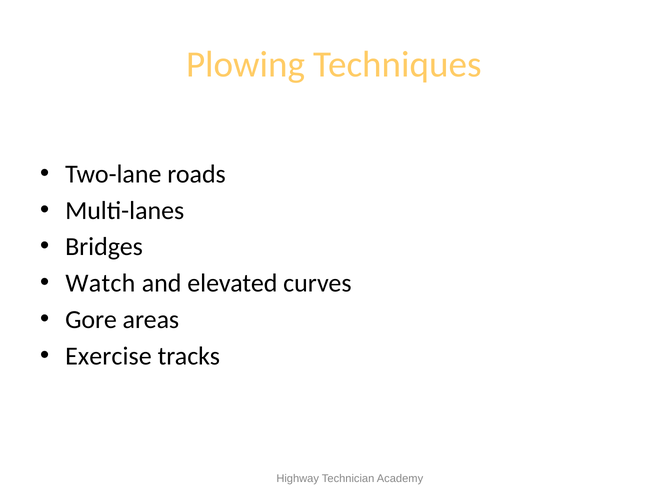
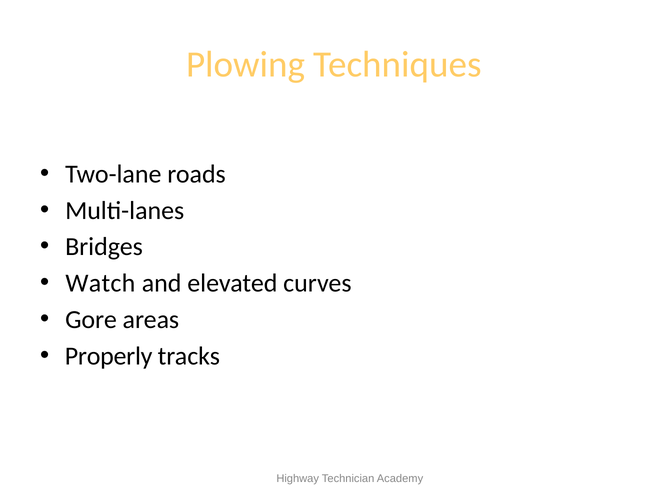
Exercise: Exercise -> Properly
